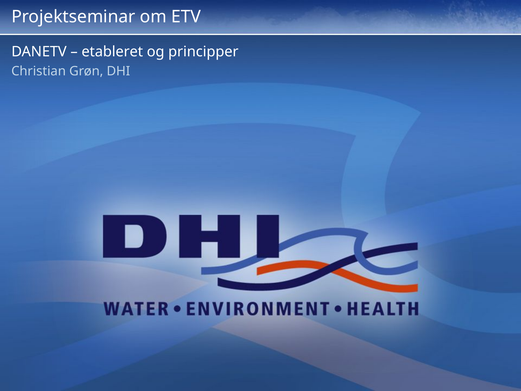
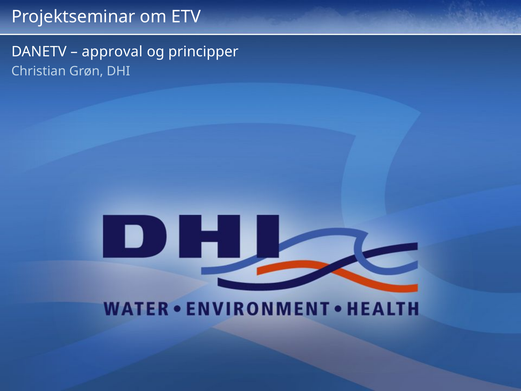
etableret: etableret -> approval
